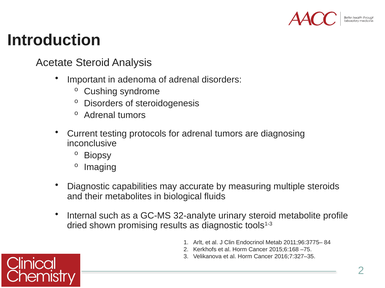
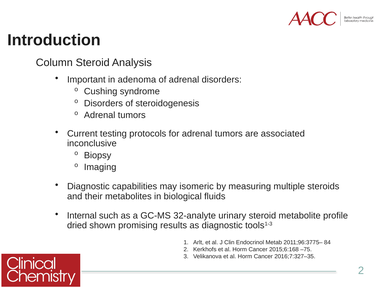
Acetate: Acetate -> Column
diagnosing: diagnosing -> associated
accurate: accurate -> isomeric
